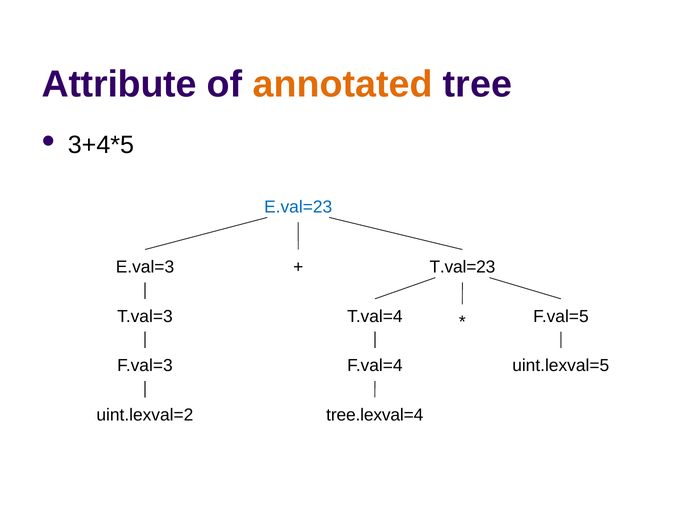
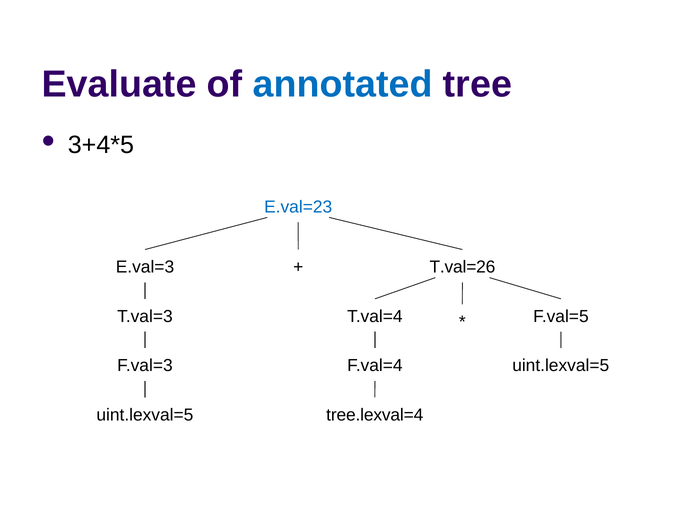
Attribute: Attribute -> Evaluate
annotated colour: orange -> blue
T.val=23: T.val=23 -> T.val=26
uint.lexval=2 at (145, 415): uint.lexval=2 -> uint.lexval=5
